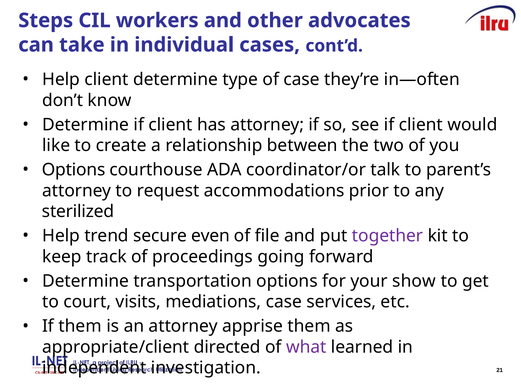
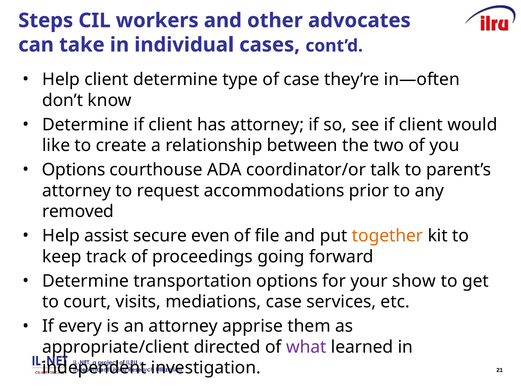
sterilized: sterilized -> removed
trend: trend -> assist
together colour: purple -> orange
If them: them -> every
